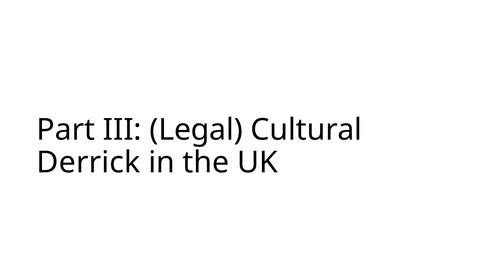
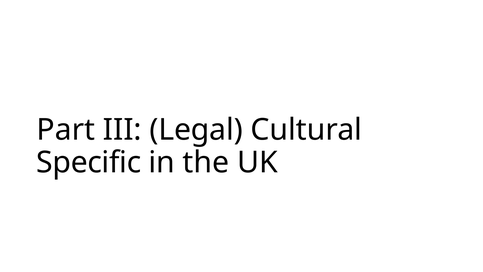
Derrick: Derrick -> Specific
